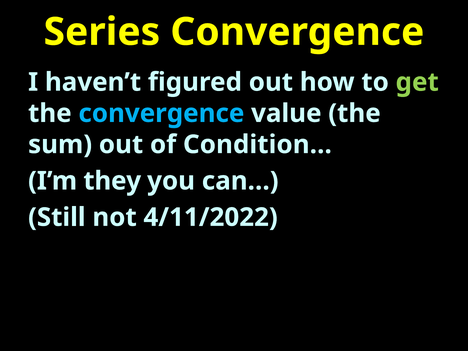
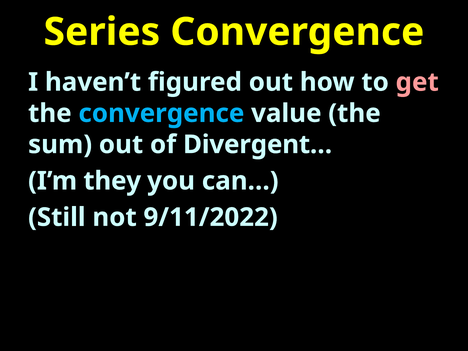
get colour: light green -> pink
Condition…: Condition… -> Divergent…
4/11/2022: 4/11/2022 -> 9/11/2022
